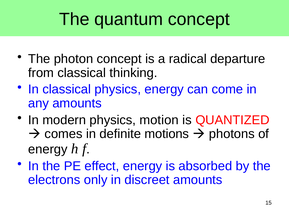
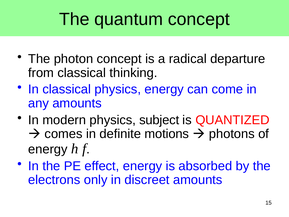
motion: motion -> subject
